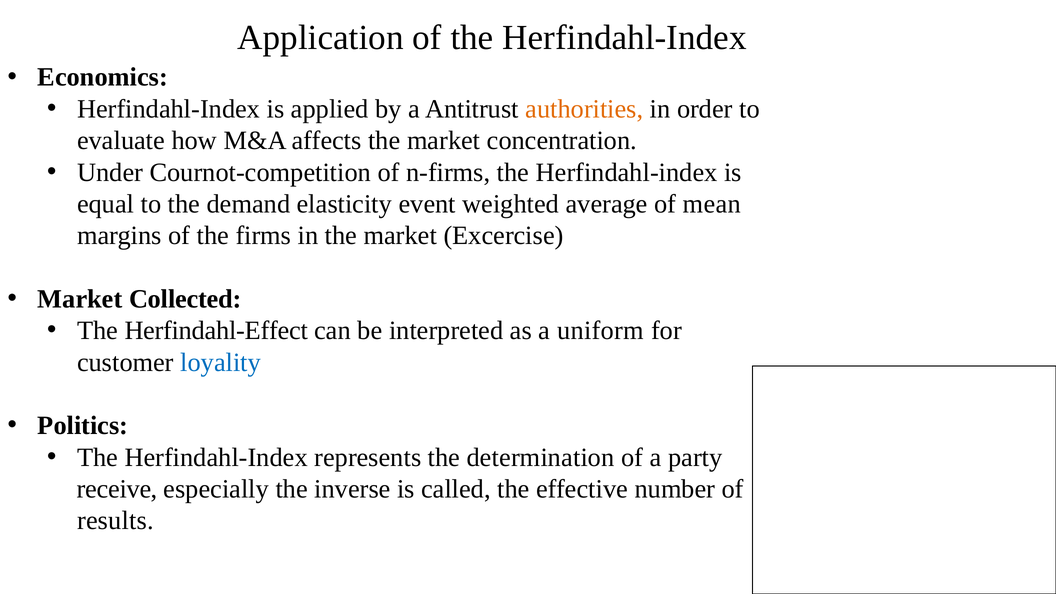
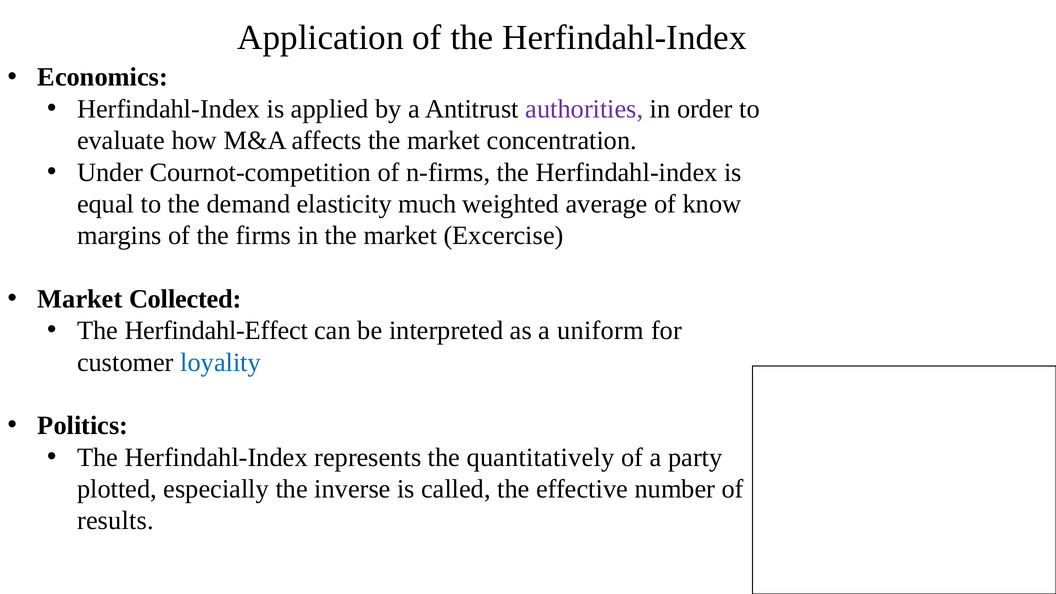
authorities colour: orange -> purple
event: event -> much
mean: mean -> know
determination: determination -> quantitatively
receive: receive -> plotted
